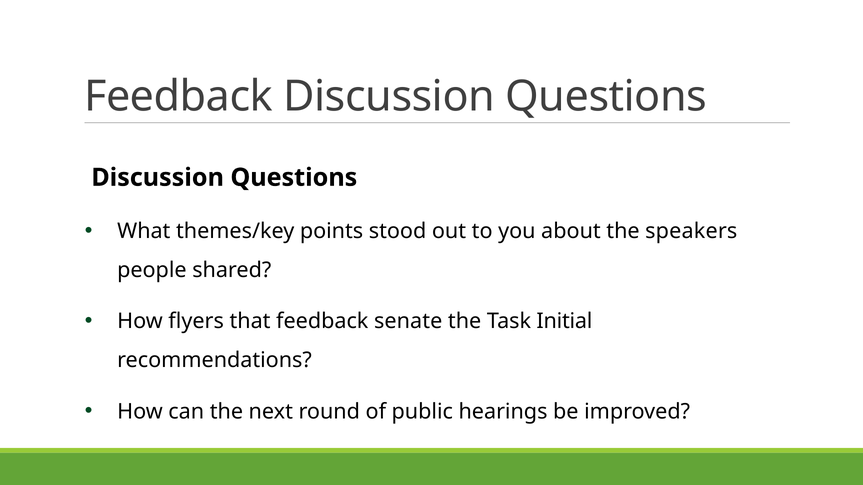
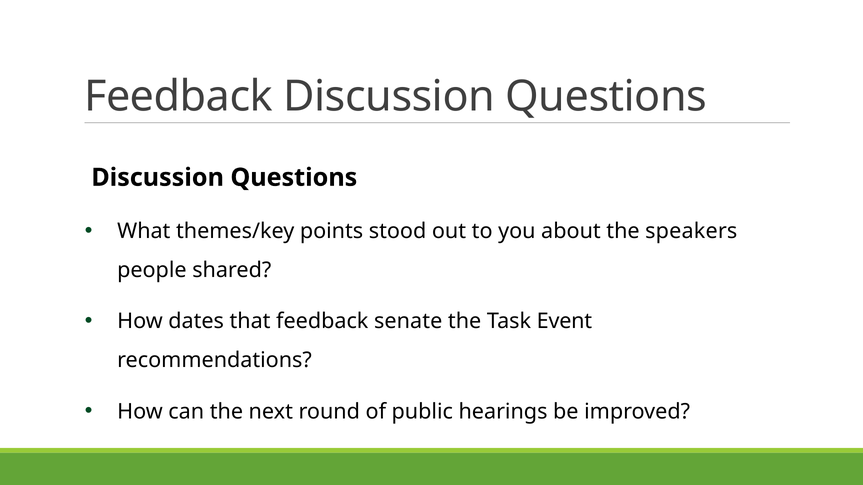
flyers: flyers -> dates
Initial: Initial -> Event
